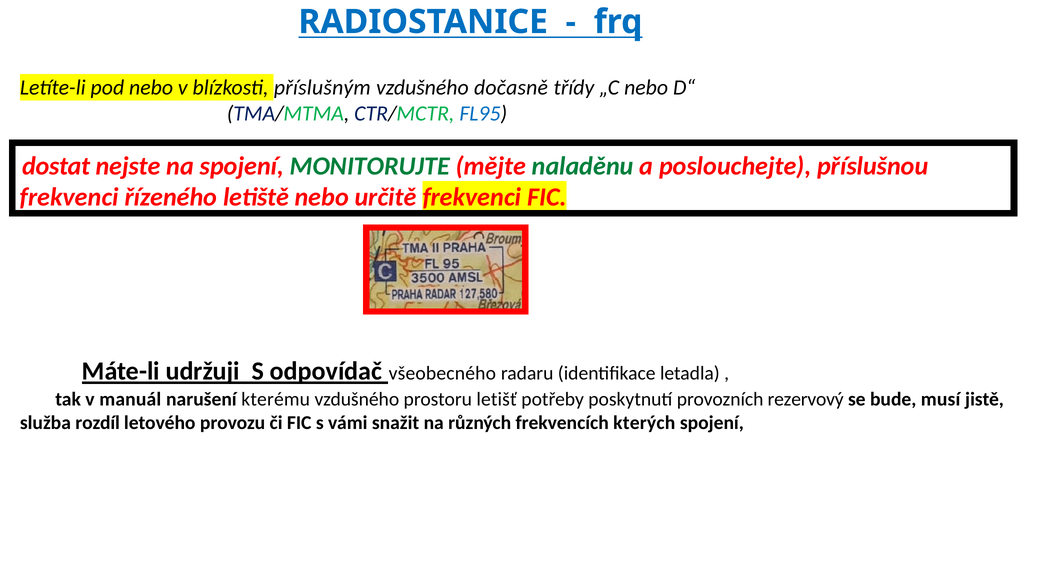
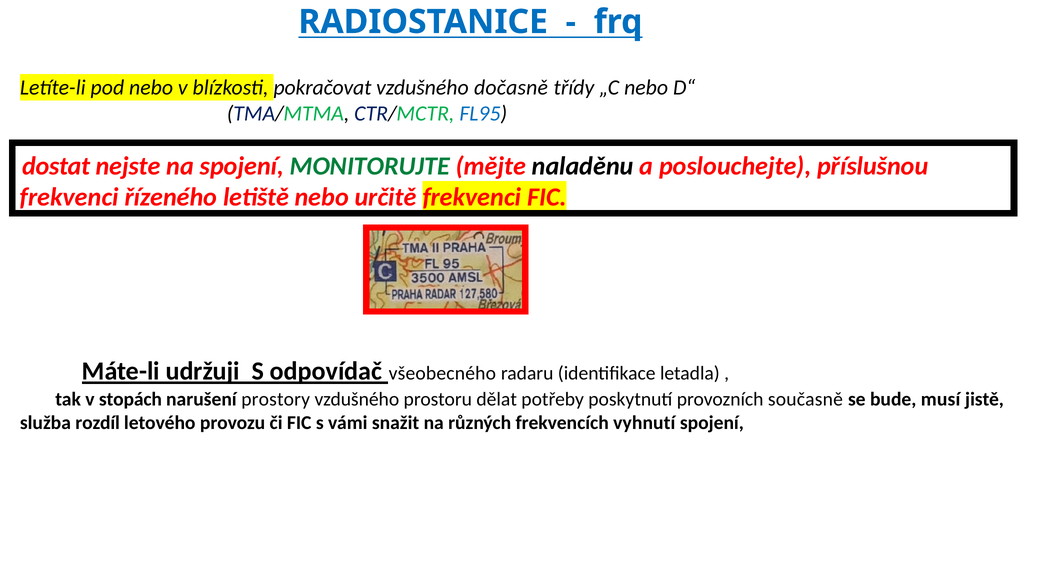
příslušným: příslušným -> pokračovat
naladěnu colour: green -> black
manuál: manuál -> stopách
kterému: kterému -> prostory
letišť: letišť -> dělat
rezervový: rezervový -> současně
kterých: kterých -> vyhnutí
